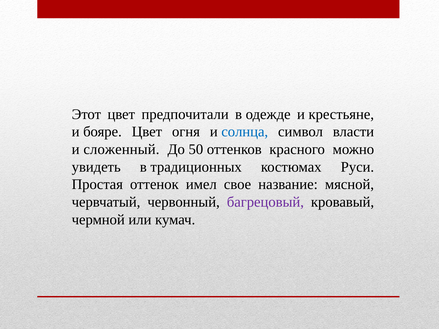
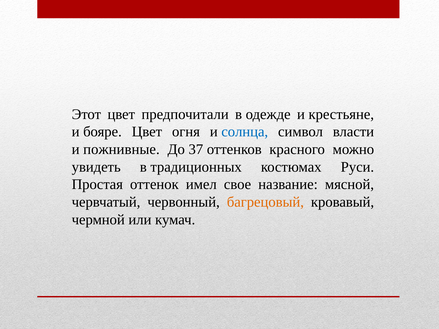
сложенный: сложенный -> пожнивные
50: 50 -> 37
багрецовый colour: purple -> orange
